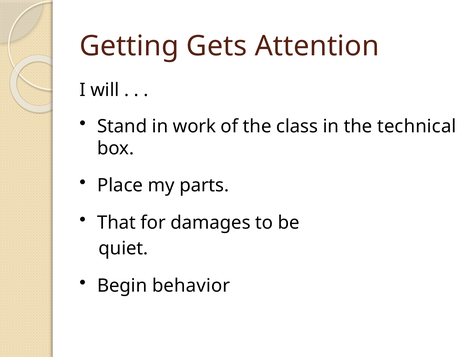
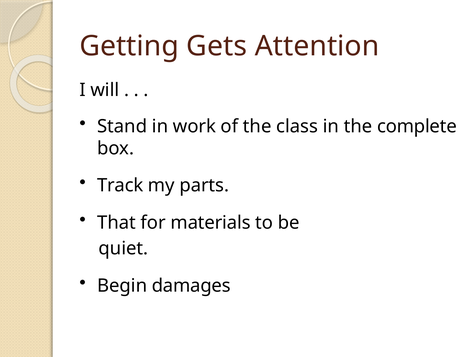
technical: technical -> complete
Place: Place -> Track
damages: damages -> materials
behavior: behavior -> damages
